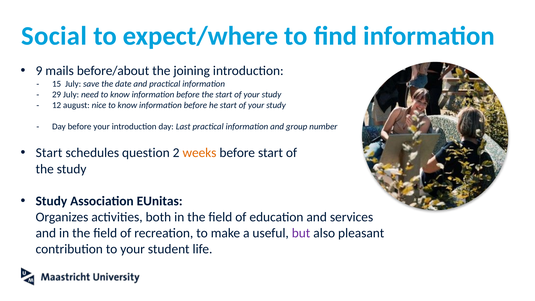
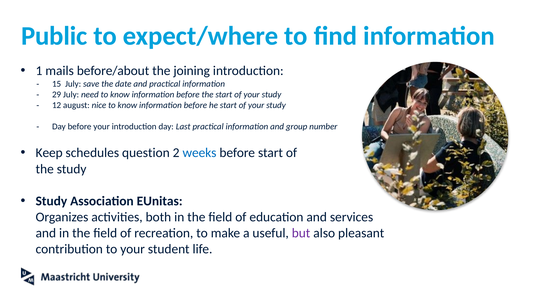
Social: Social -> Public
9: 9 -> 1
Start at (49, 153): Start -> Keep
weeks colour: orange -> blue
